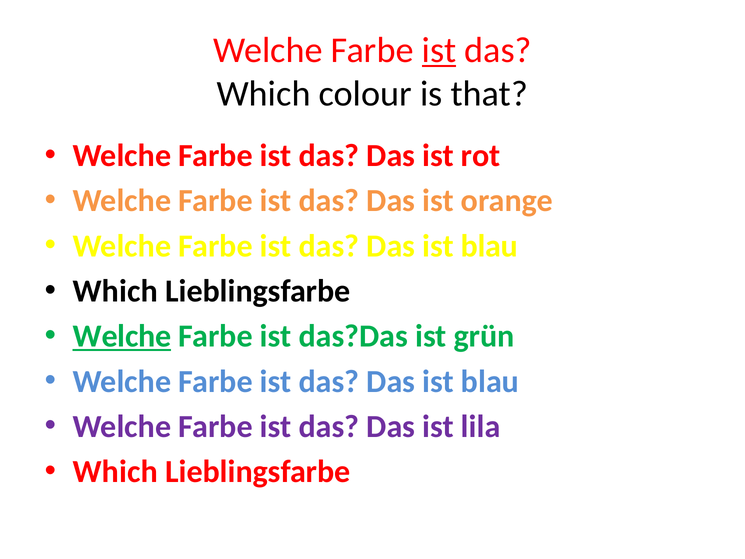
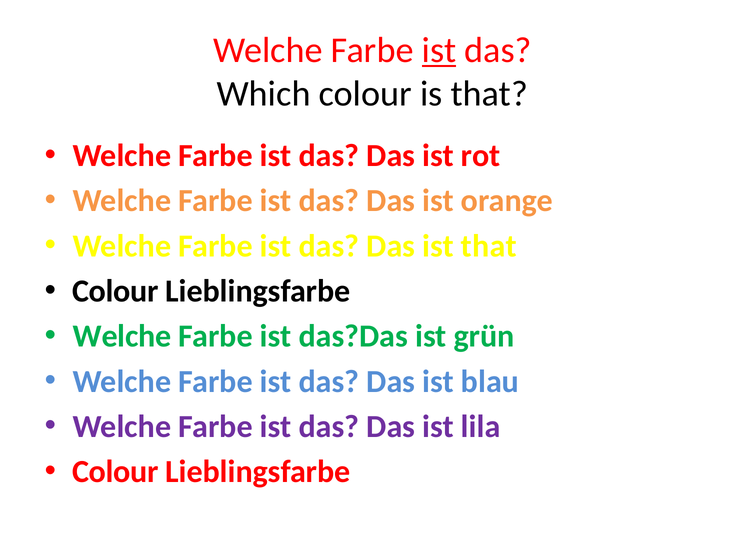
blau at (489, 246): blau -> that
Which at (115, 291): Which -> Colour
Welche at (122, 336) underline: present -> none
Which at (115, 472): Which -> Colour
